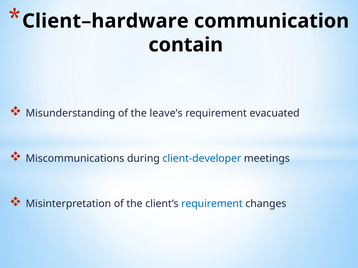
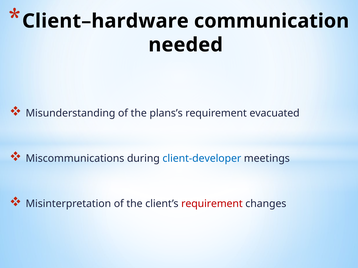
contain: contain -> needed
leave’s: leave’s -> plans’s
requirement at (212, 204) colour: blue -> red
